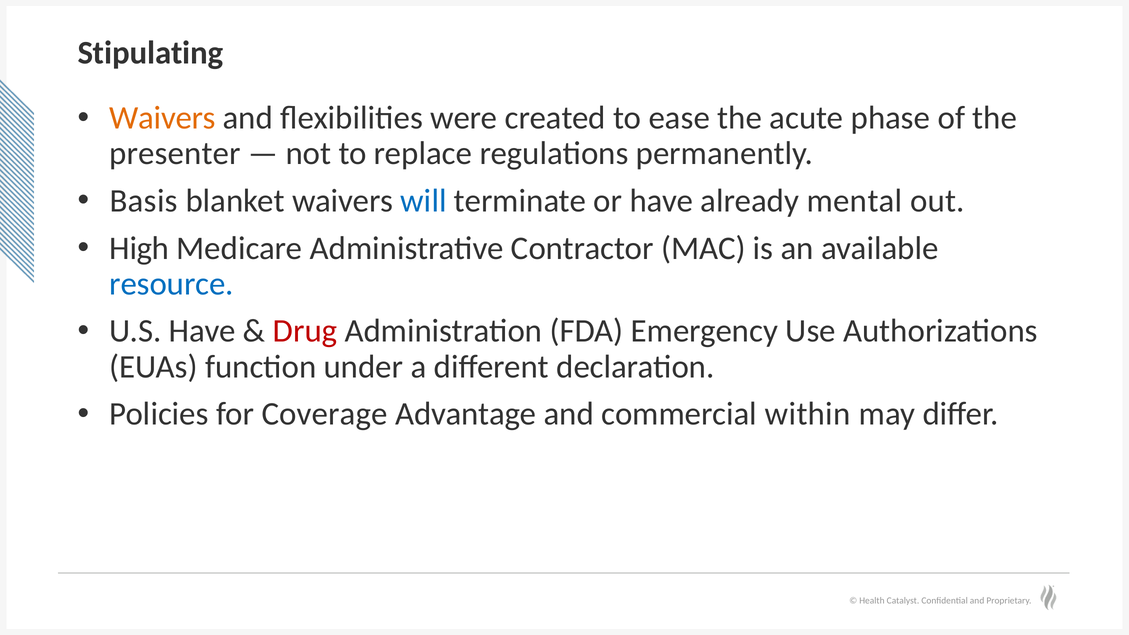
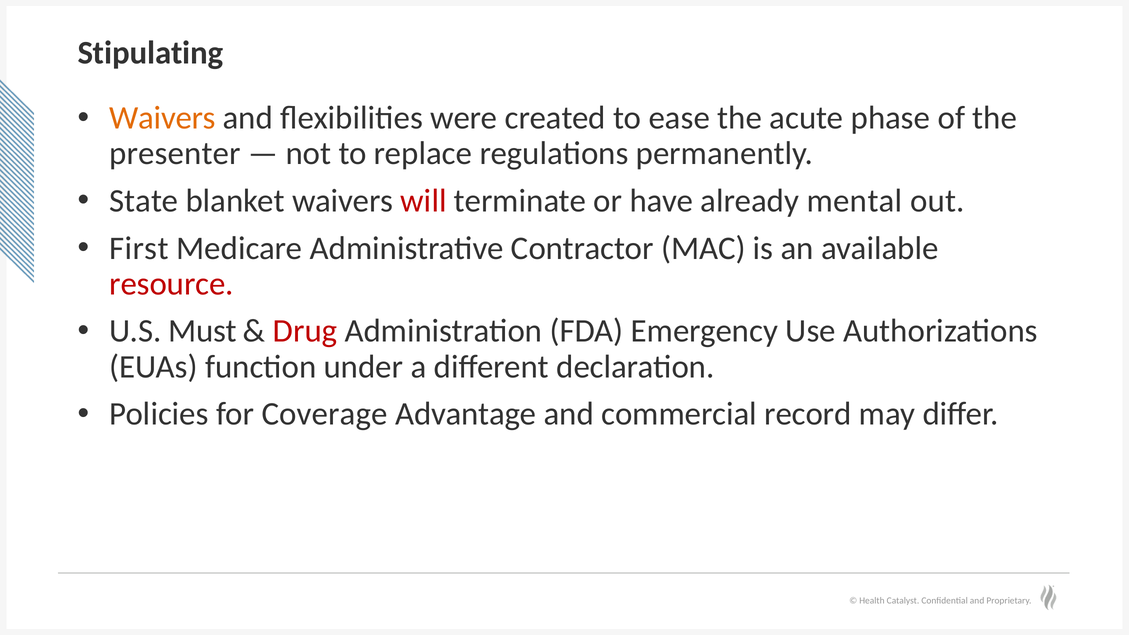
Basis: Basis -> State
will colour: blue -> red
High: High -> First
resource colour: blue -> red
U.S Have: Have -> Must
within: within -> record
